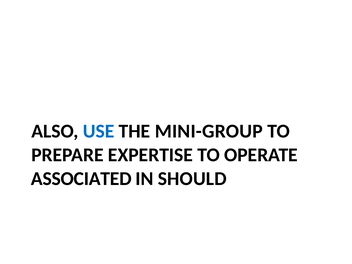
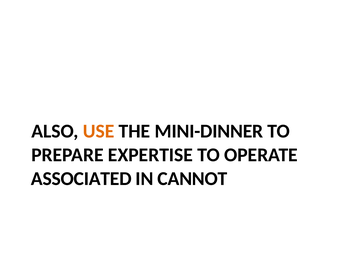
USE colour: blue -> orange
MINI-GROUP: MINI-GROUP -> MINI-DINNER
SHOULD: SHOULD -> CANNOT
